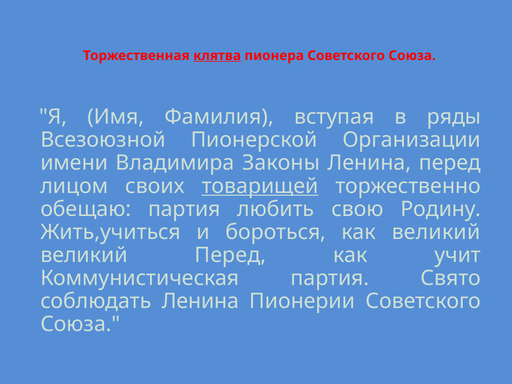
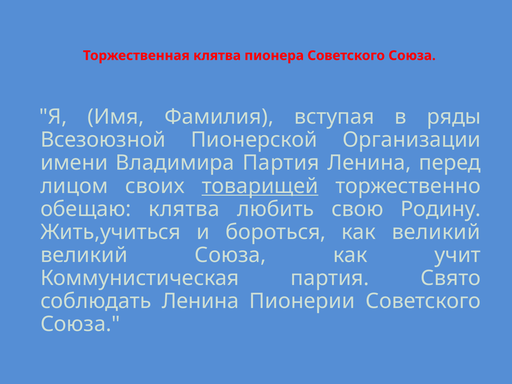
клятва at (217, 56) underline: present -> none
Владимира Законы: Законы -> Партия
обещаю партия: партия -> клятва
великий Перед: Перед -> Союза
